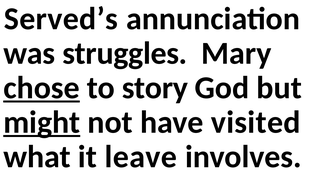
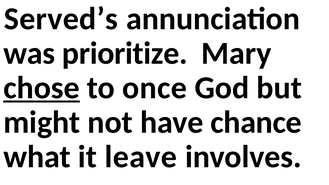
struggles: struggles -> prioritize
story: story -> once
might underline: present -> none
visited: visited -> chance
